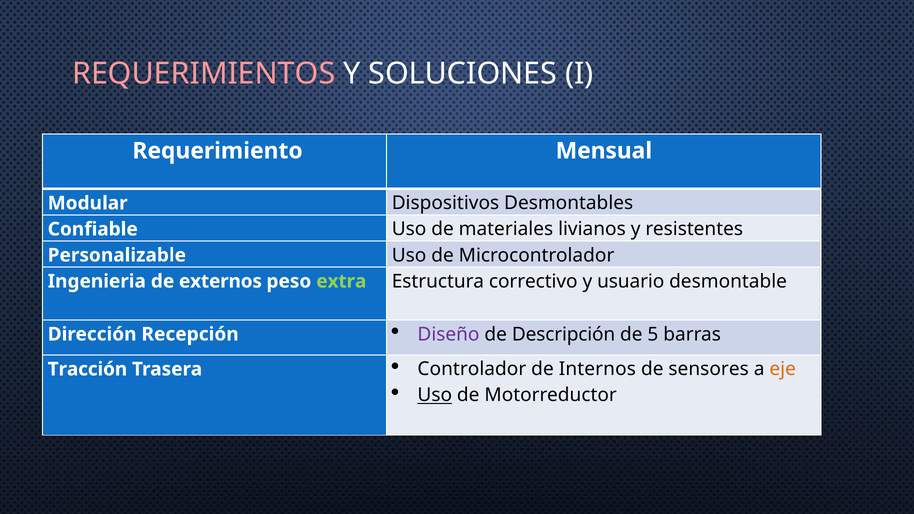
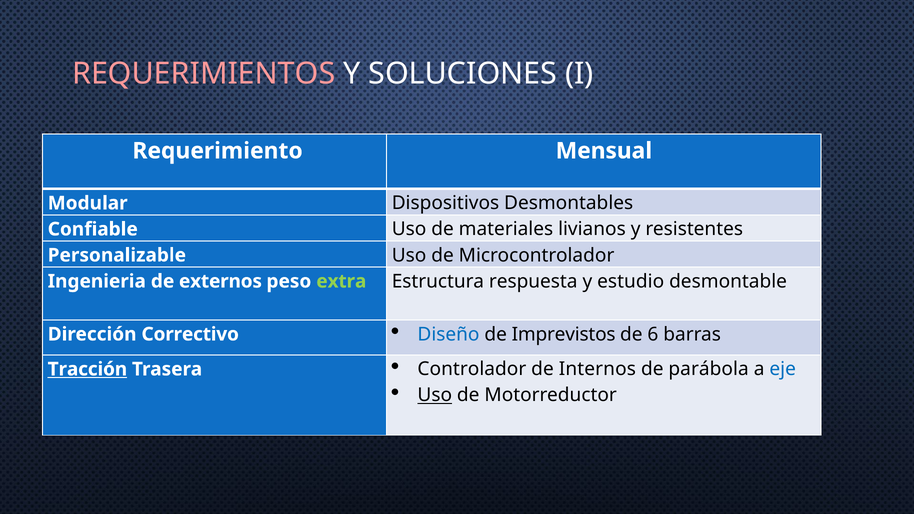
correctivo: correctivo -> respuesta
usuario: usuario -> estudio
Recepción: Recepción -> Correctivo
Diseño colour: purple -> blue
Descripción: Descripción -> Imprevistos
5: 5 -> 6
Tracción underline: none -> present
sensores: sensores -> parábola
eje colour: orange -> blue
